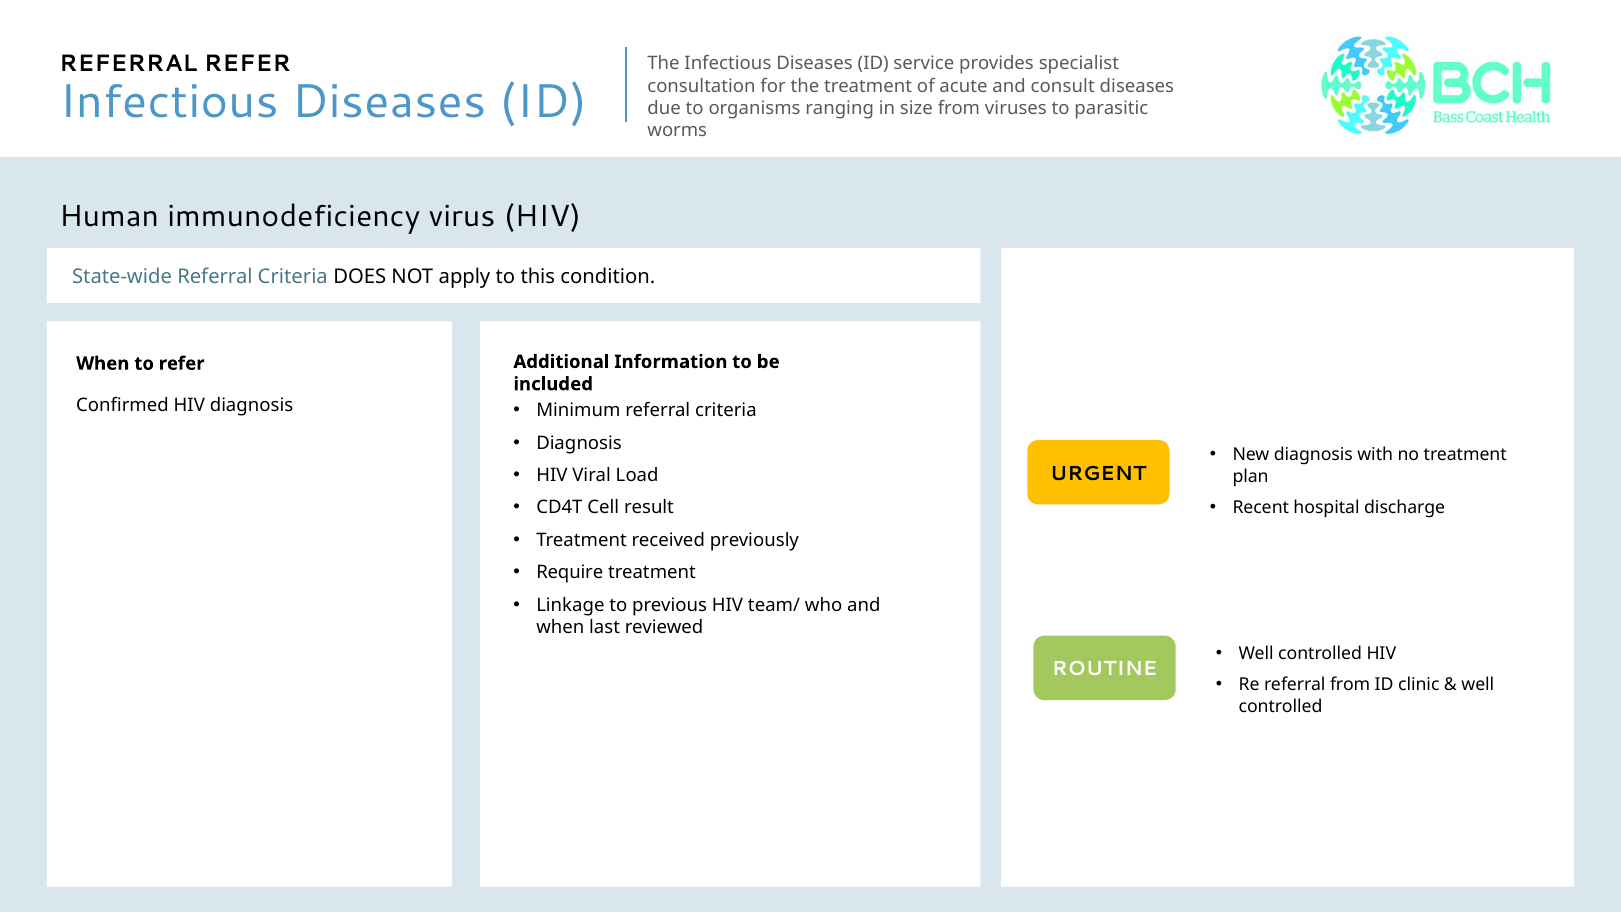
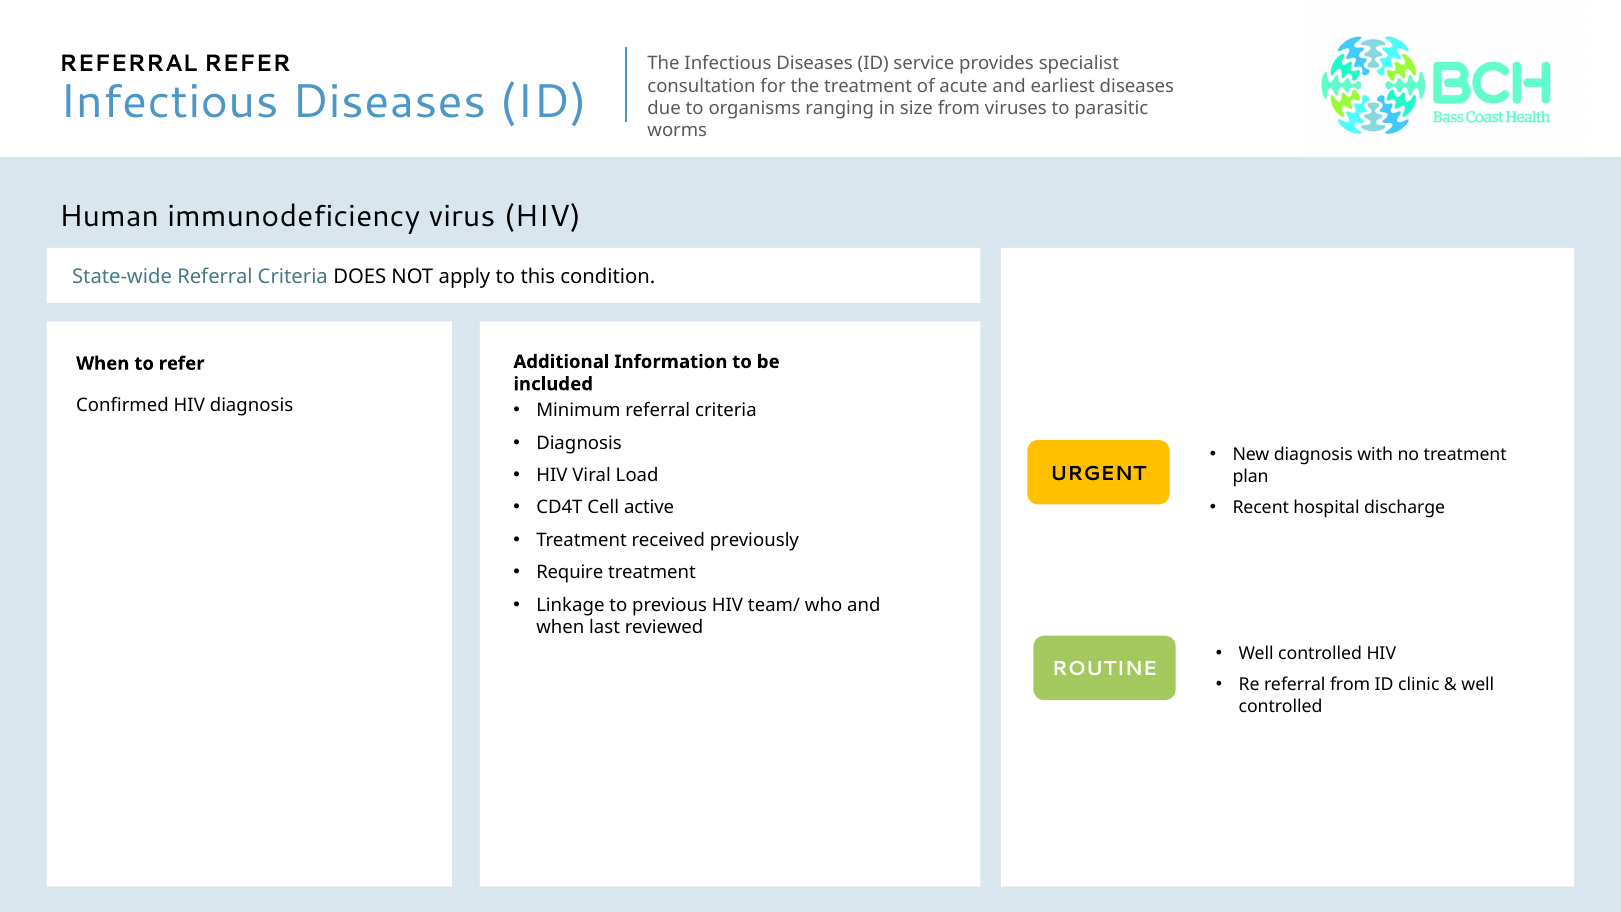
consult: consult -> earliest
result: result -> active
